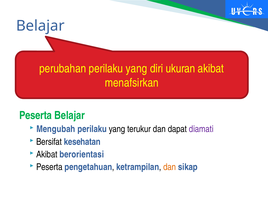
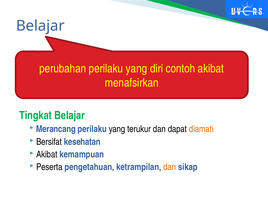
ukuran: ukuran -> contoh
Peserta at (36, 115): Peserta -> Tingkat
Mengubah: Mengubah -> Merancang
diamati colour: purple -> orange
berorientasi: berorientasi -> kemampuan
